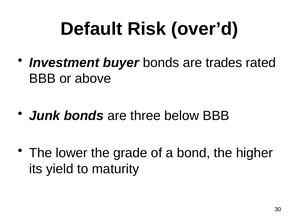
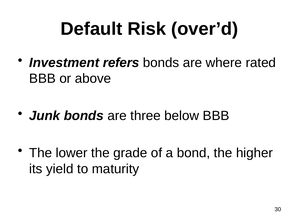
buyer: buyer -> refers
trades: trades -> where
